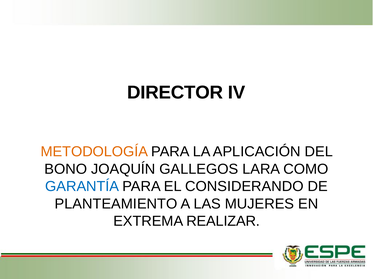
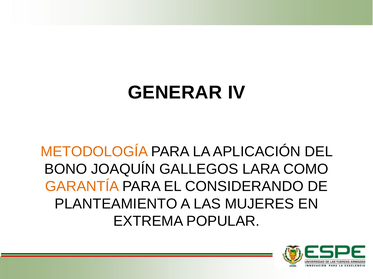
DIRECTOR: DIRECTOR -> GENERAR
GARANTÍA colour: blue -> orange
REALIZAR: REALIZAR -> POPULAR
